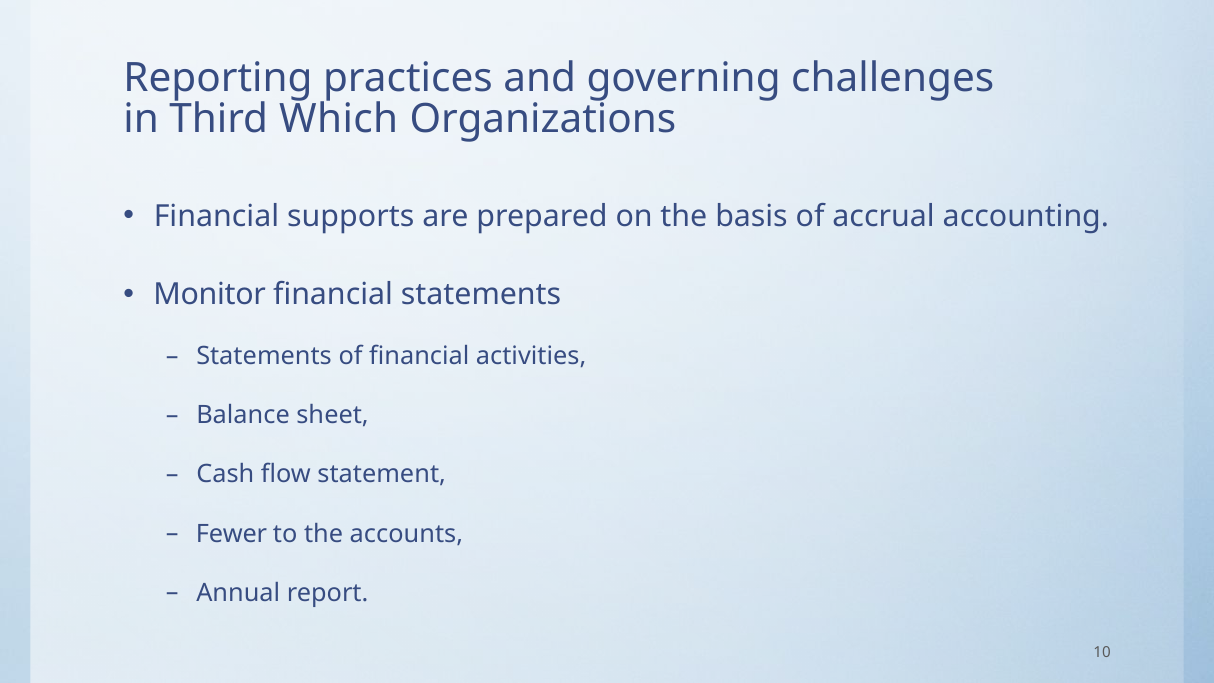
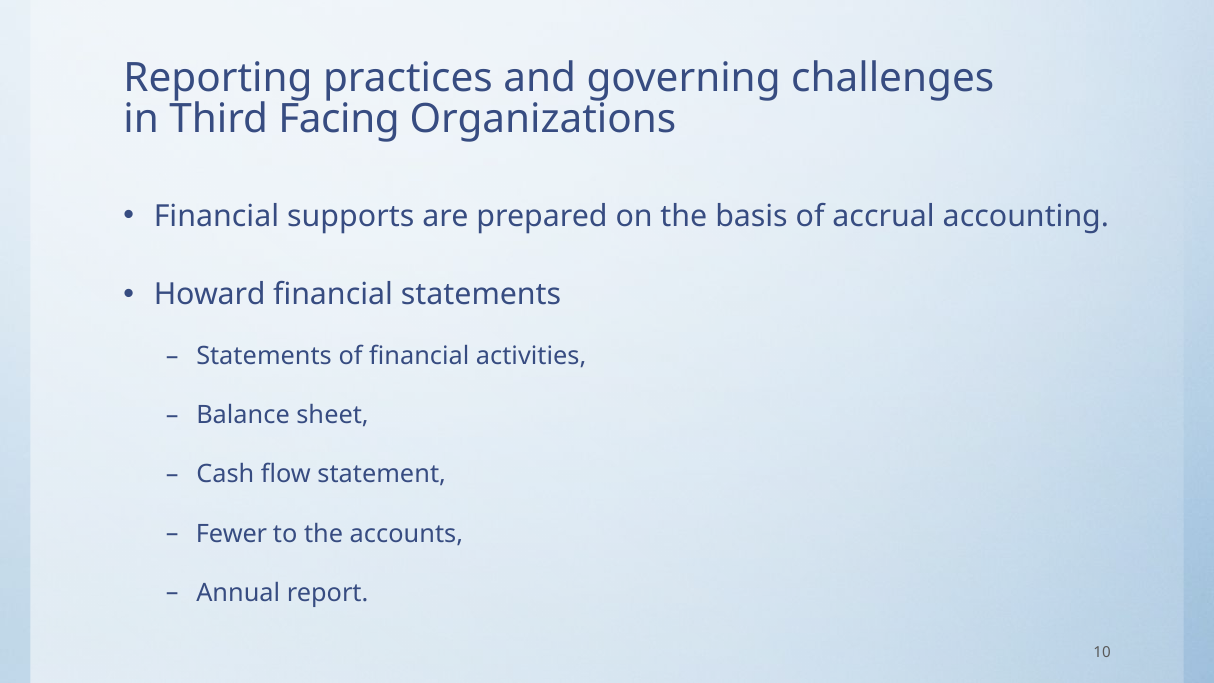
Which: Which -> Facing
Monitor: Monitor -> Howard
